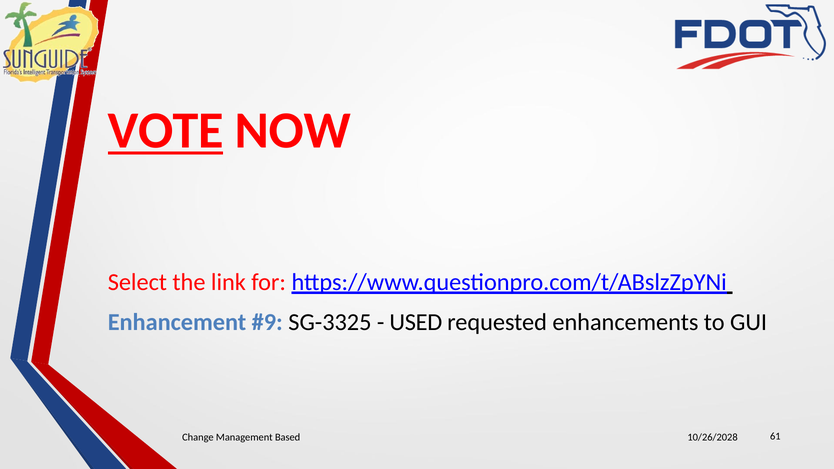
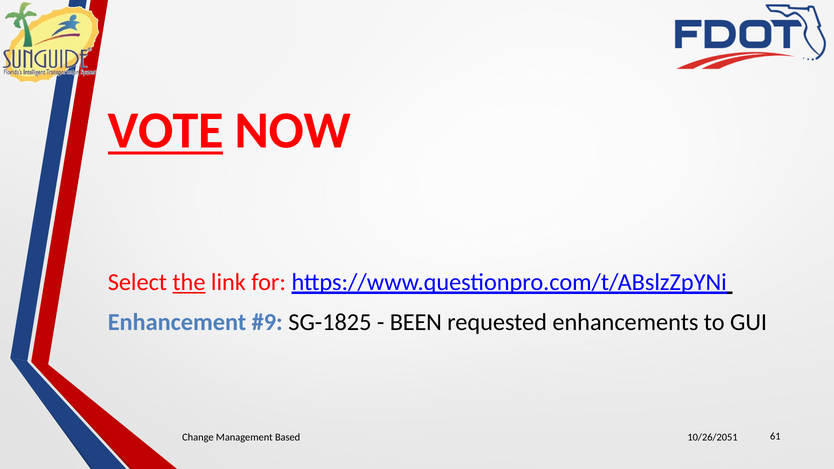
the underline: none -> present
SG-3325: SG-3325 -> SG-1825
USED: USED -> BEEN
10/26/2028: 10/26/2028 -> 10/26/2051
